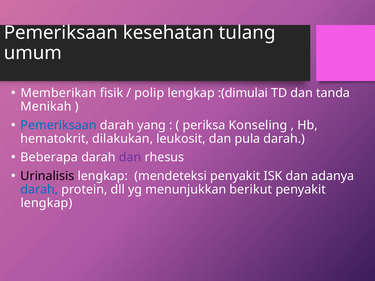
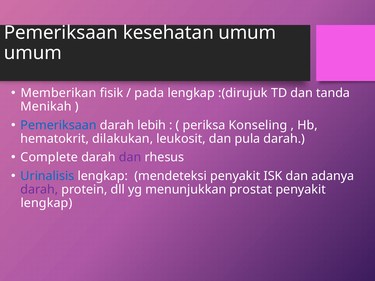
kesehatan tulang: tulang -> umum
polip: polip -> pada
:(dimulai: :(dimulai -> :(dirujuk
yang: yang -> lebih
Beberapa: Beberapa -> Complete
Urinalisis colour: black -> blue
darah at (39, 190) colour: blue -> purple
berikut: berikut -> prostat
